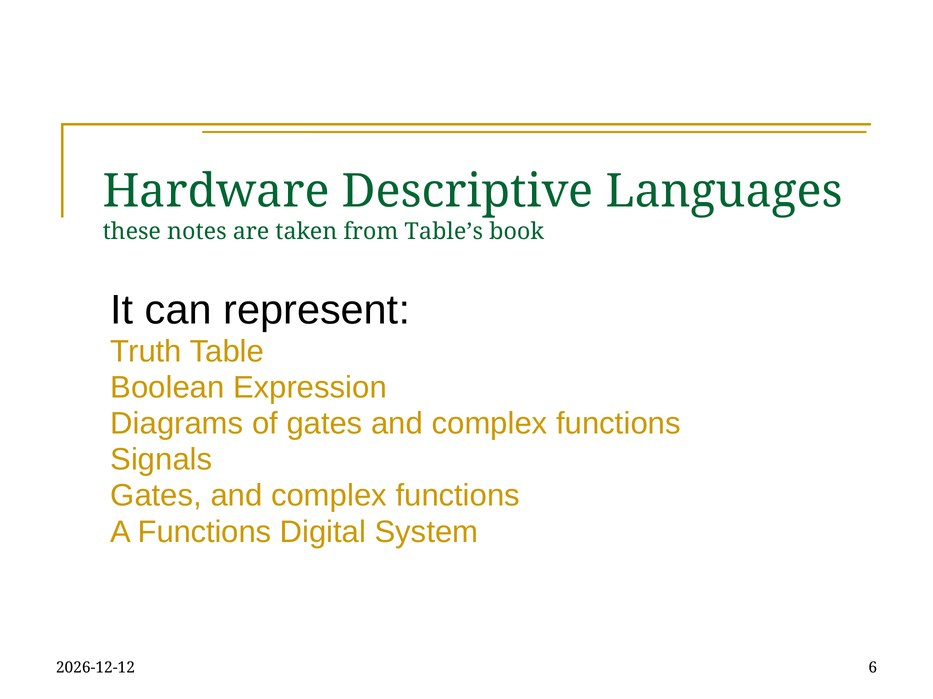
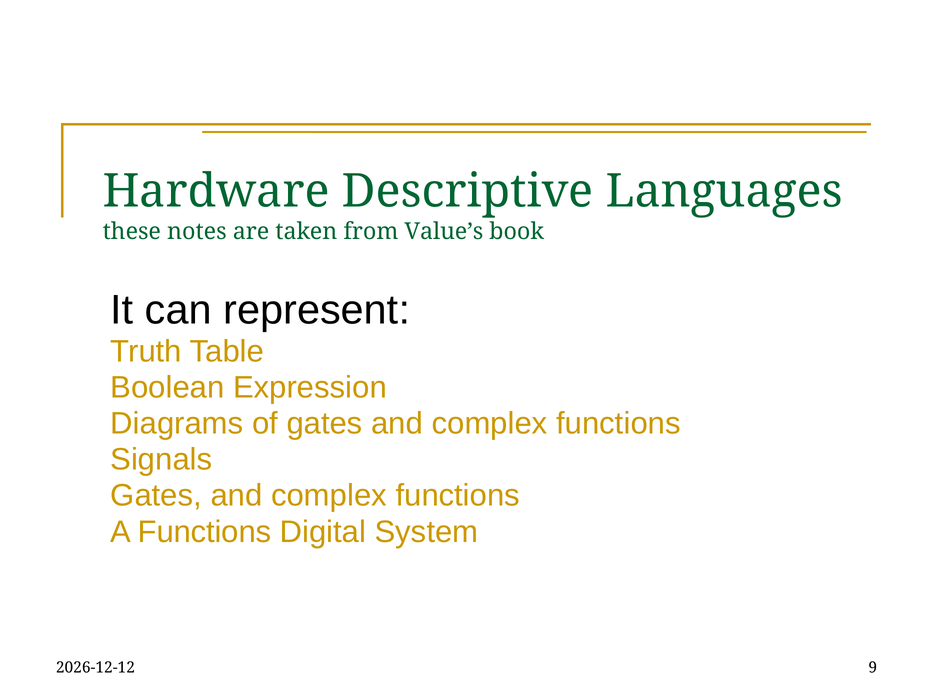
Table’s: Table’s -> Value’s
6: 6 -> 9
